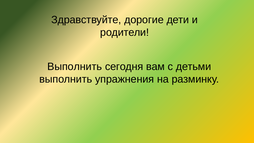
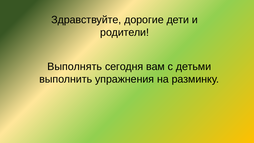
Выполнить at (75, 66): Выполнить -> Выполнять
